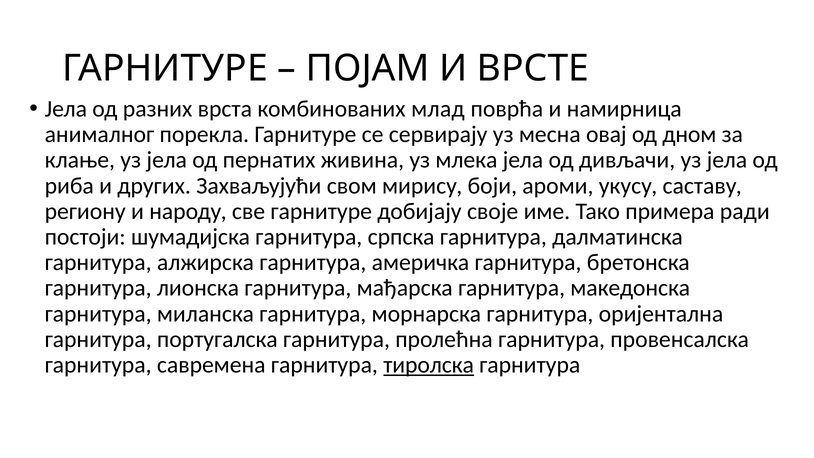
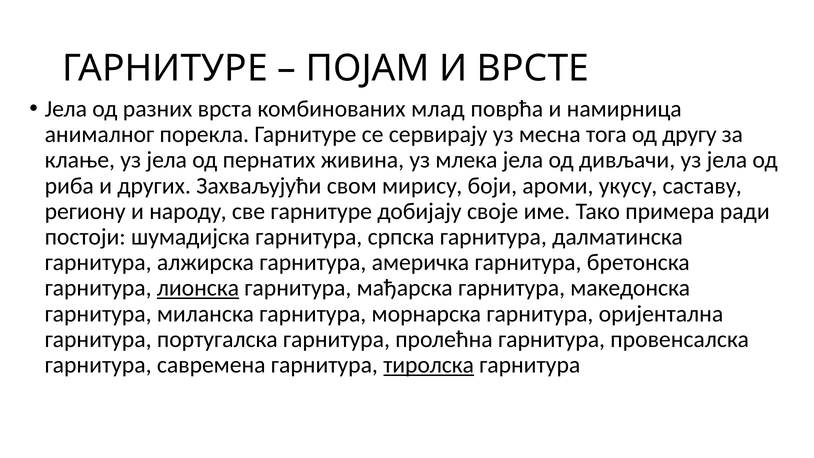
овај: овај -> тога
дном: дном -> другу
лионска underline: none -> present
